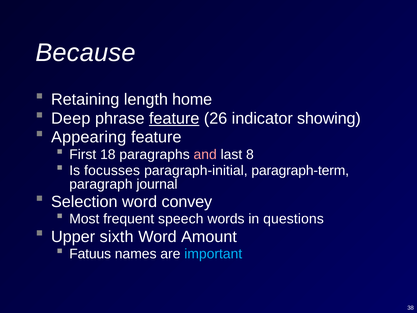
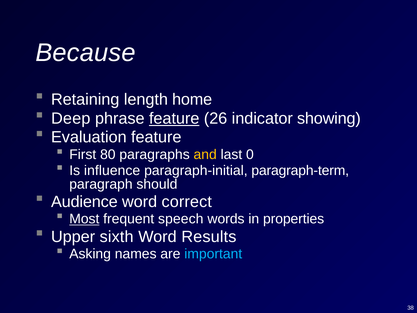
Appearing: Appearing -> Evaluation
18: 18 -> 80
and colour: pink -> yellow
8: 8 -> 0
focusses: focusses -> influence
journal: journal -> should
Selection: Selection -> Audience
convey: convey -> correct
Most underline: none -> present
questions: questions -> properties
Amount: Amount -> Results
Fatuus: Fatuus -> Asking
